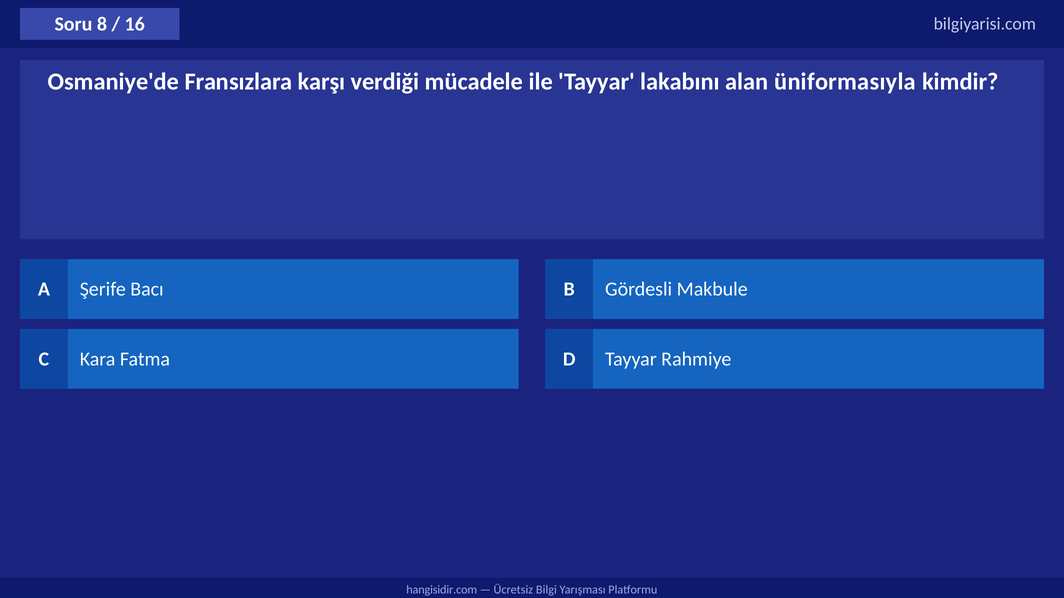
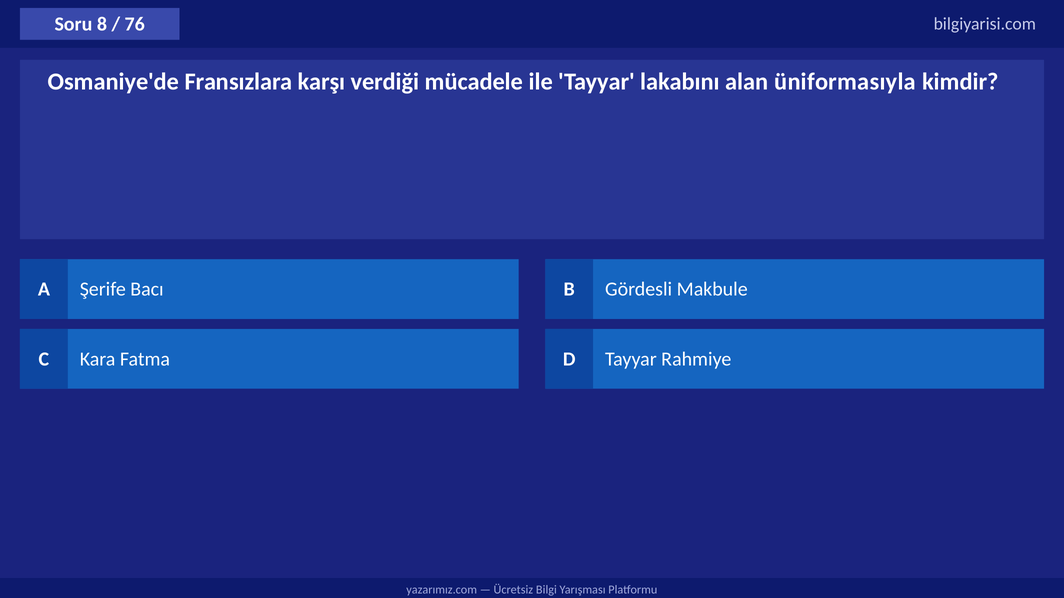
16: 16 -> 76
hangisidir.com: hangisidir.com -> yazarımız.com
